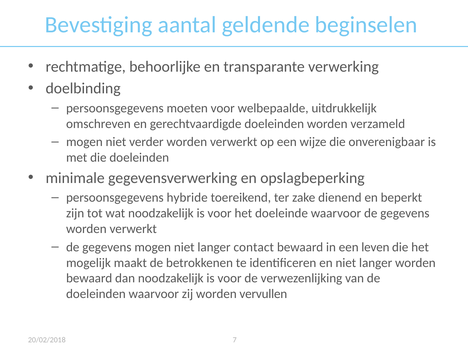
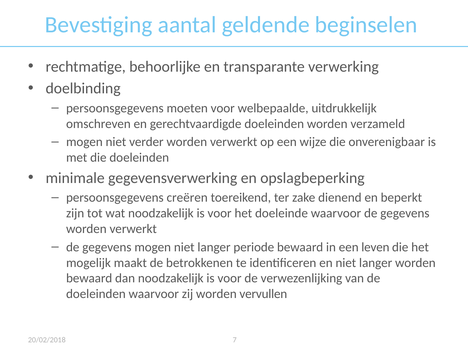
hybride: hybride -> creëren
contact: contact -> periode
